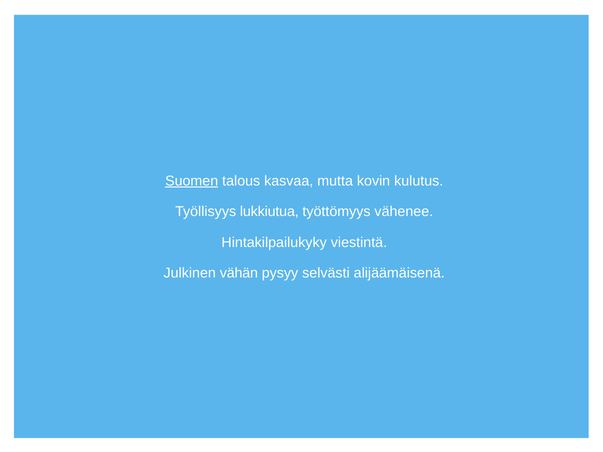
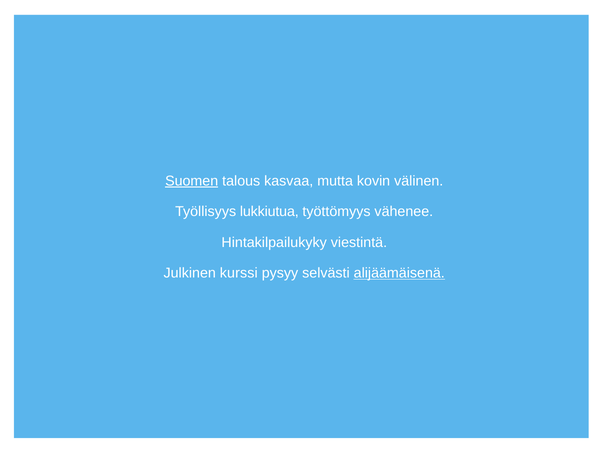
kulutus: kulutus -> välinen
vähän: vähän -> kurssi
alijäämäisenä underline: none -> present
